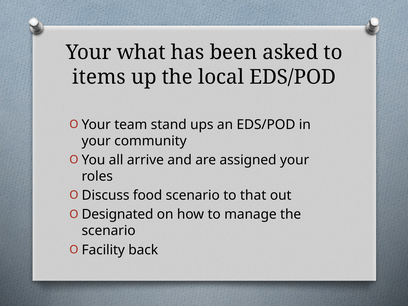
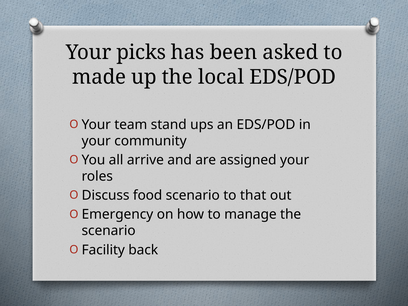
what: what -> picks
items: items -> made
Designated: Designated -> Emergency
